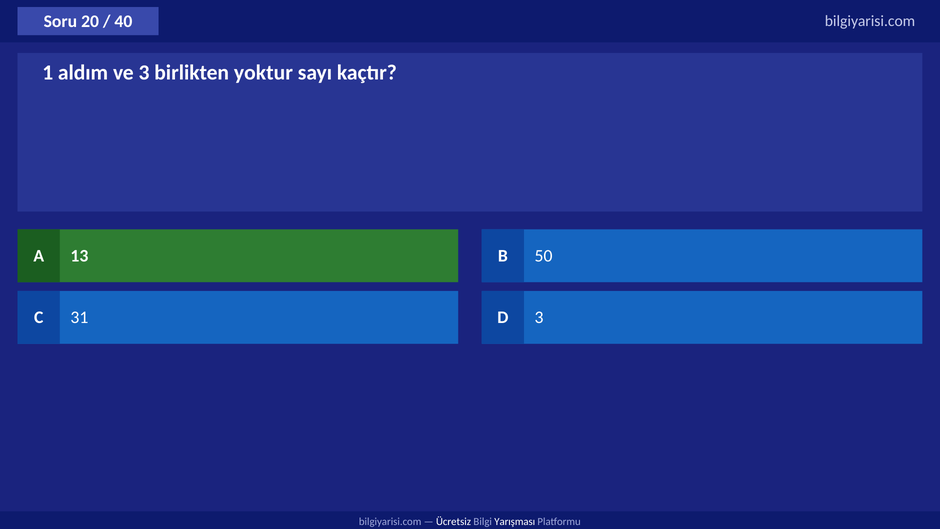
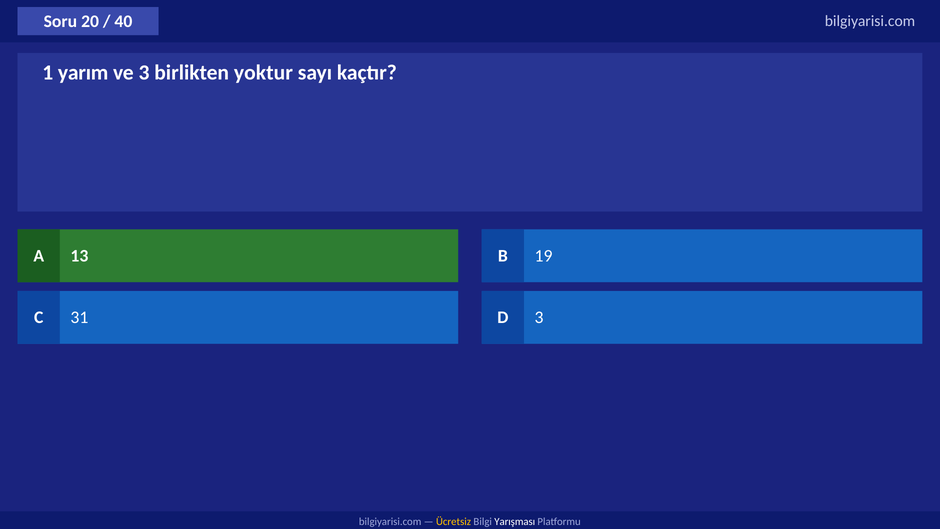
aldım: aldım -> yarım
50: 50 -> 19
Ücretsiz colour: white -> yellow
